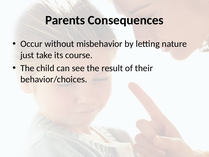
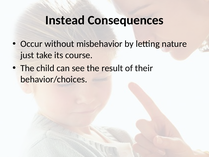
Parents: Parents -> Instead
